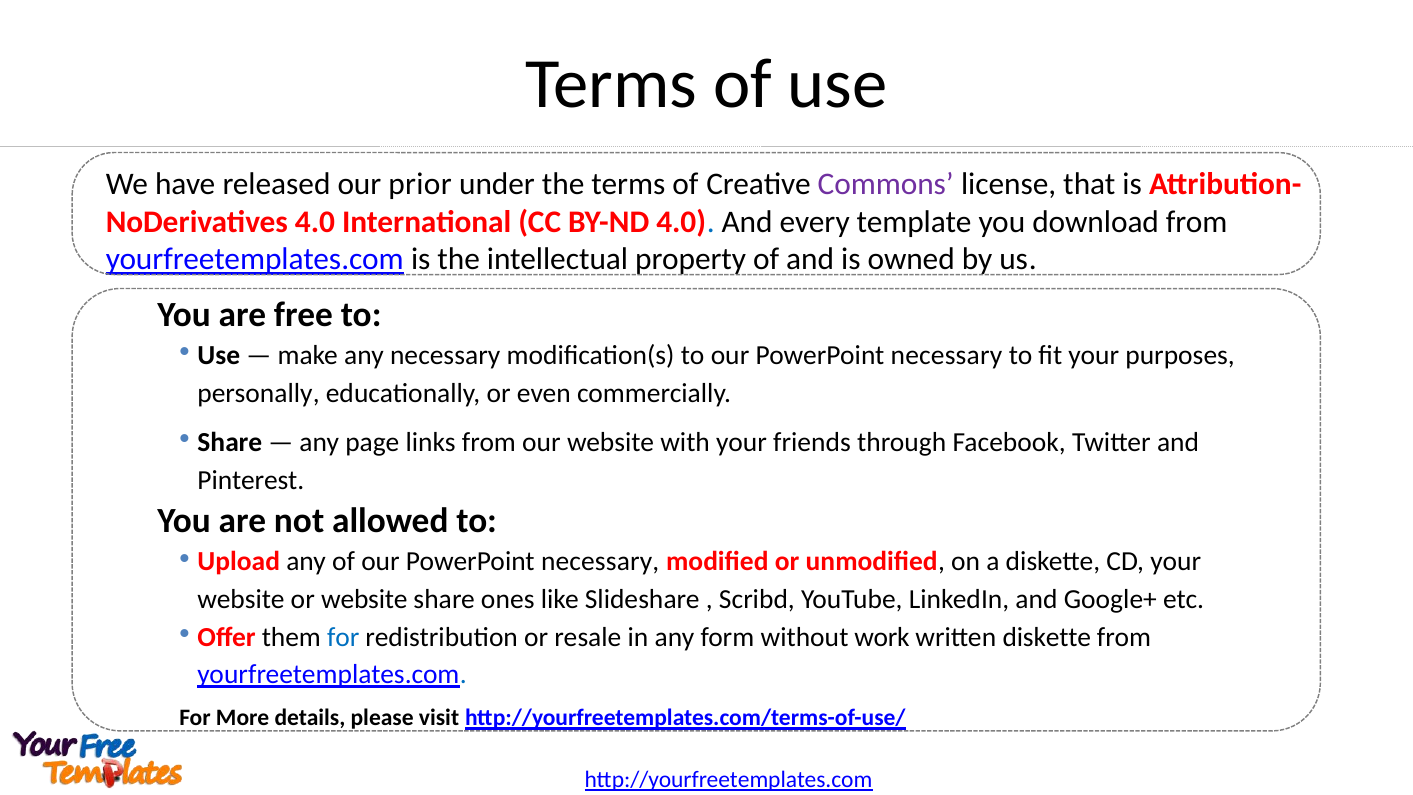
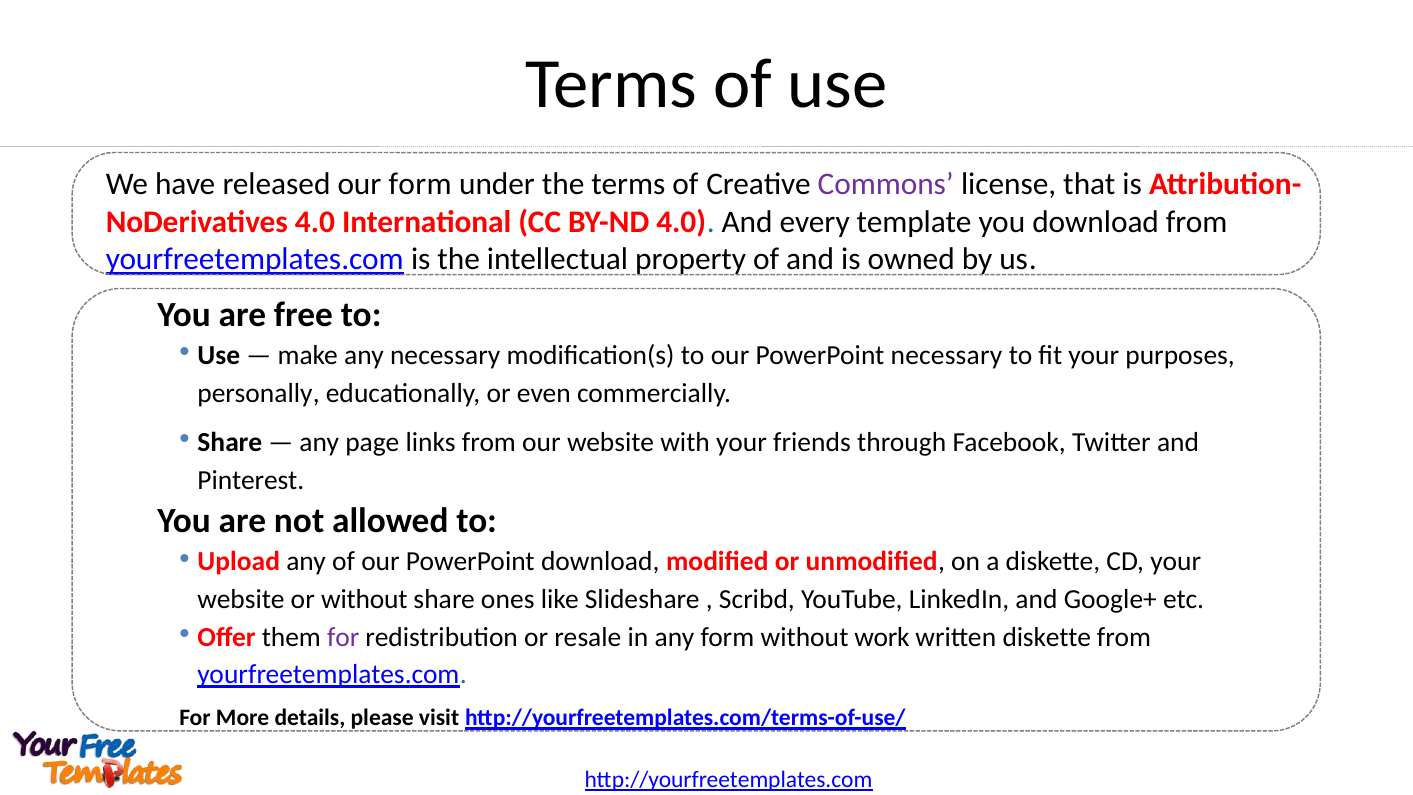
our prior: prior -> form
of our PowerPoint necessary: necessary -> download
or website: website -> without
for at (343, 637) colour: blue -> purple
